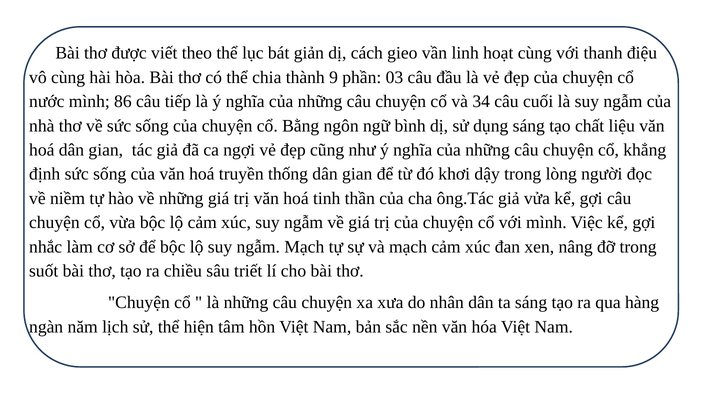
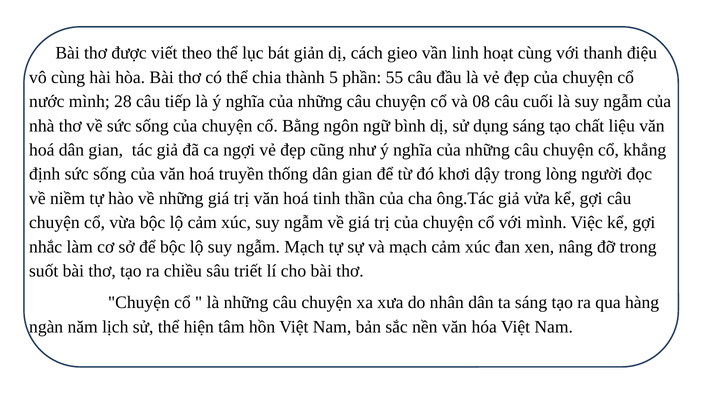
9: 9 -> 5
03: 03 -> 55
86: 86 -> 28
34: 34 -> 08
